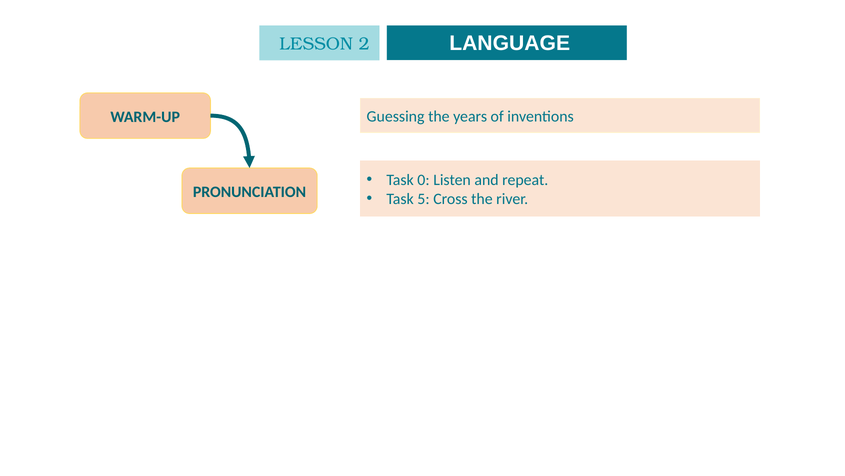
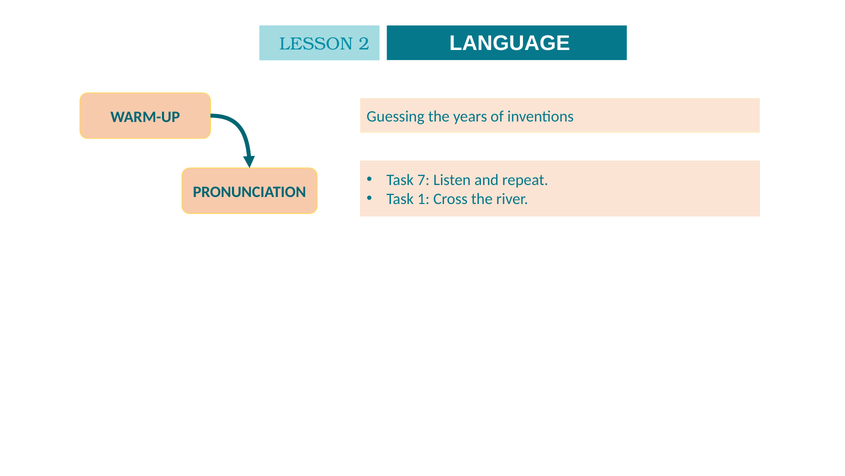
0: 0 -> 7
5: 5 -> 1
